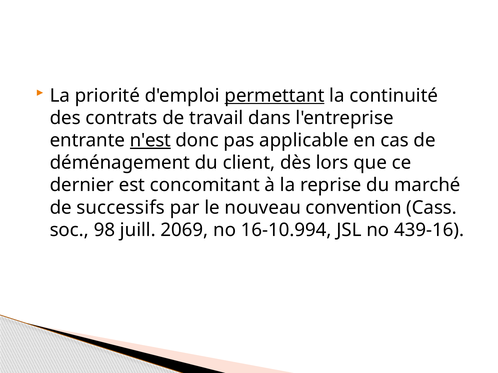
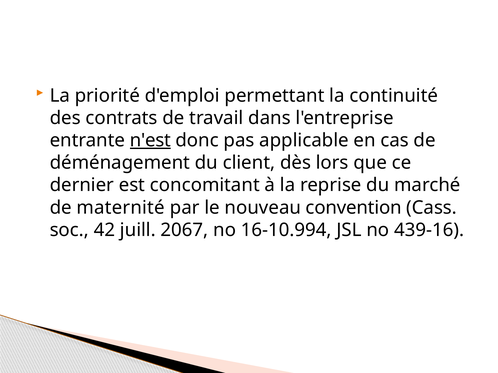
permettant underline: present -> none
successifs: successifs -> maternité
98: 98 -> 42
2069: 2069 -> 2067
